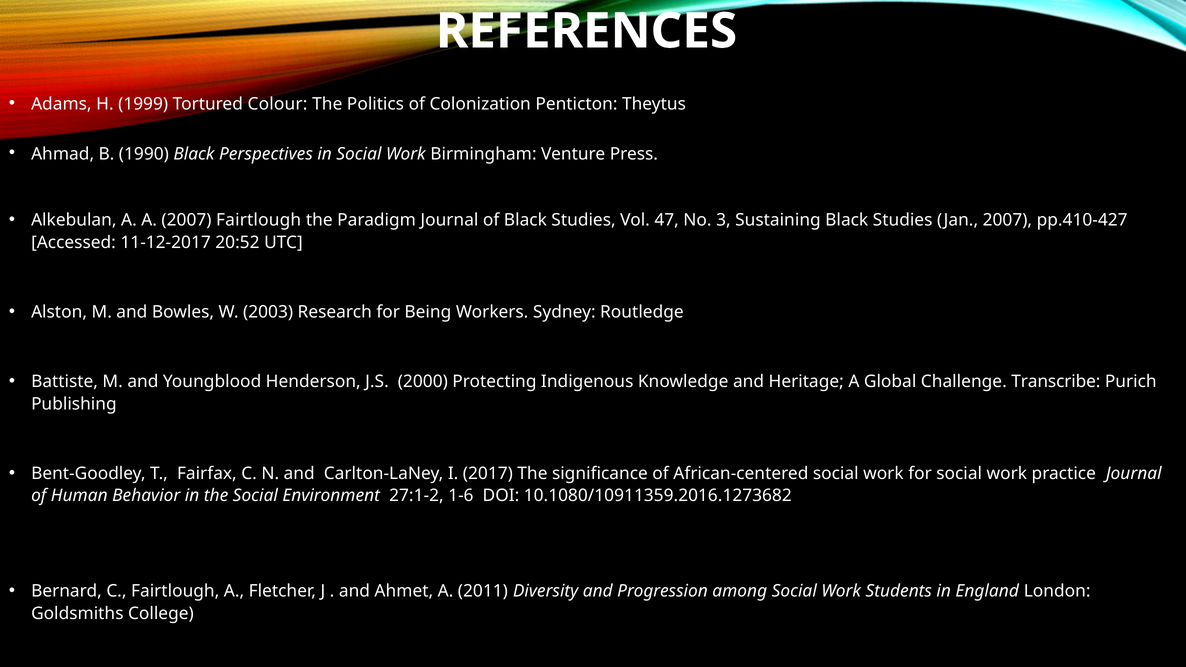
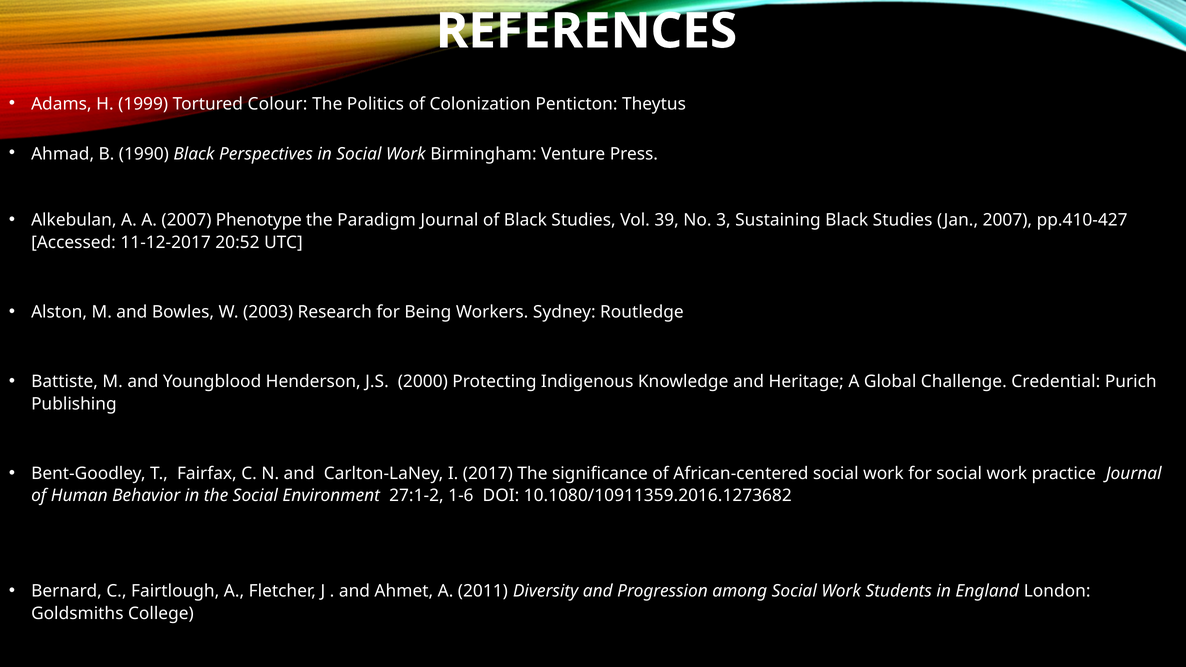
2007 Fairtlough: Fairtlough -> Phenotype
47: 47 -> 39
Transcribe: Transcribe -> Credential
